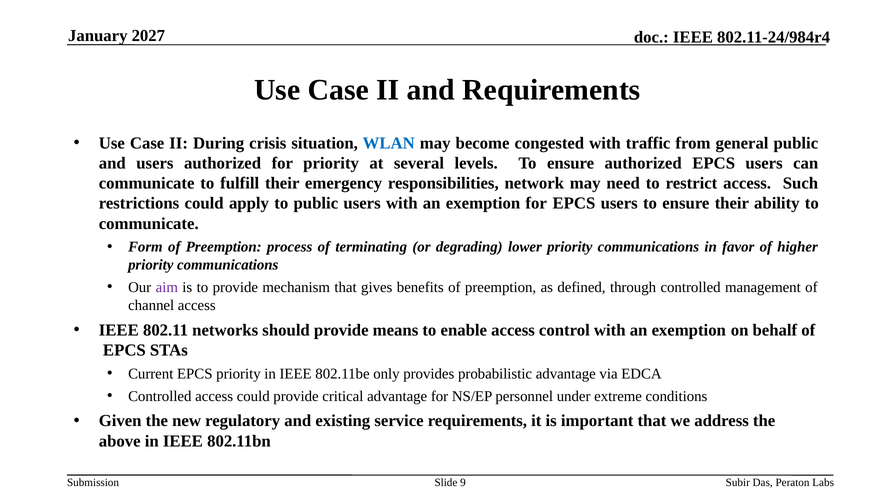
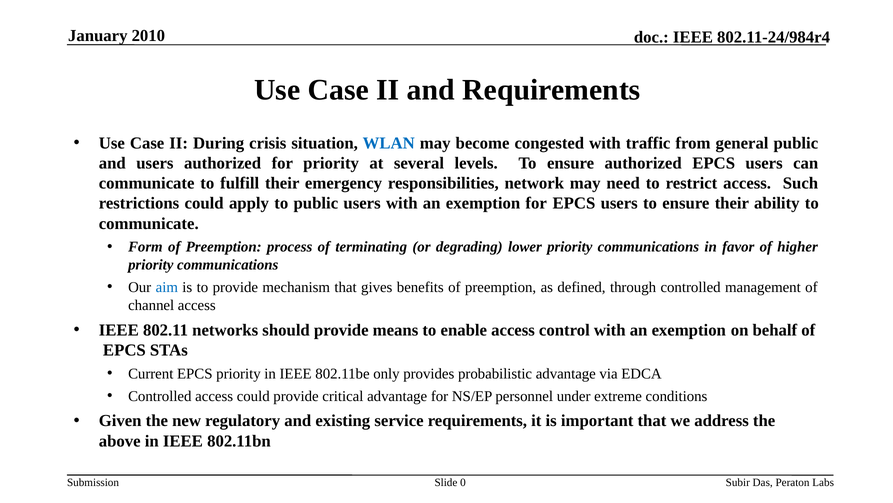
2027: 2027 -> 2010
aim colour: purple -> blue
9: 9 -> 0
